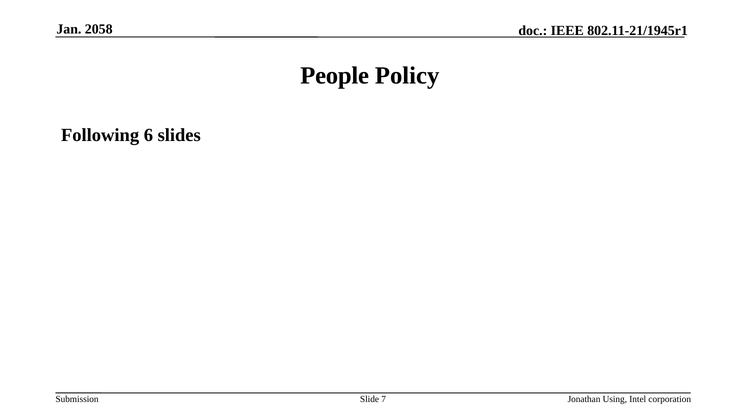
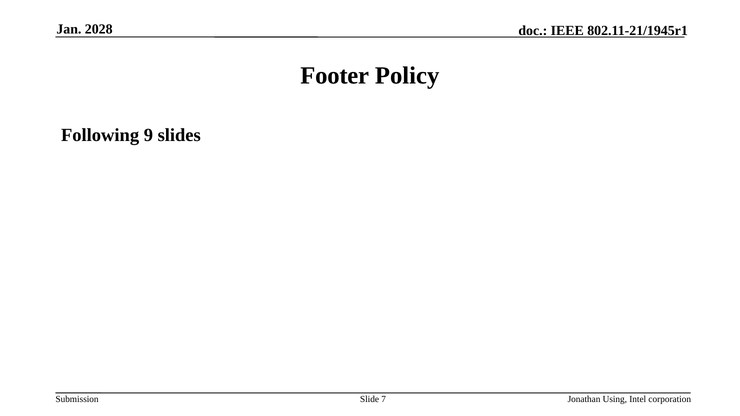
2058: 2058 -> 2028
People: People -> Footer
6: 6 -> 9
